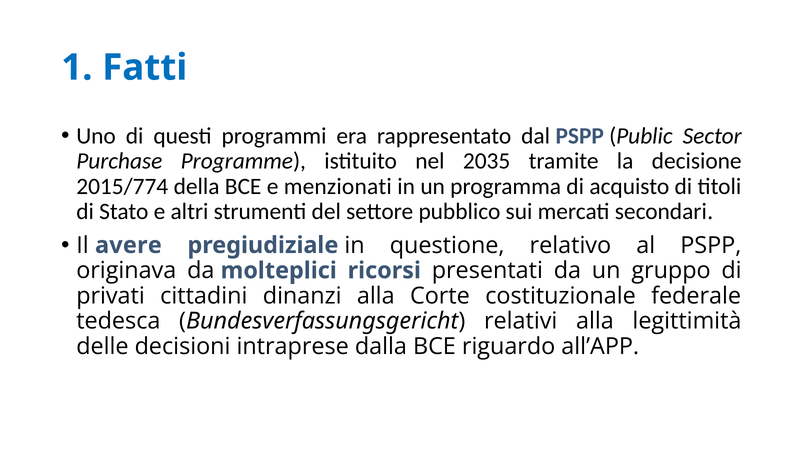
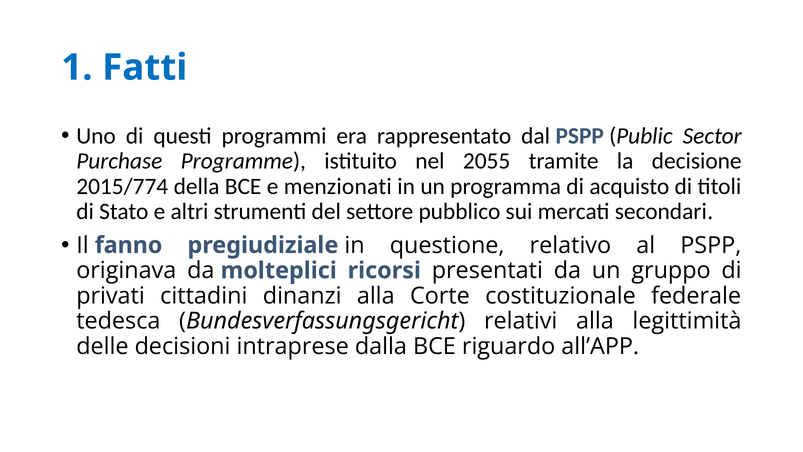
2035: 2035 -> 2055
avere: avere -> fanno
